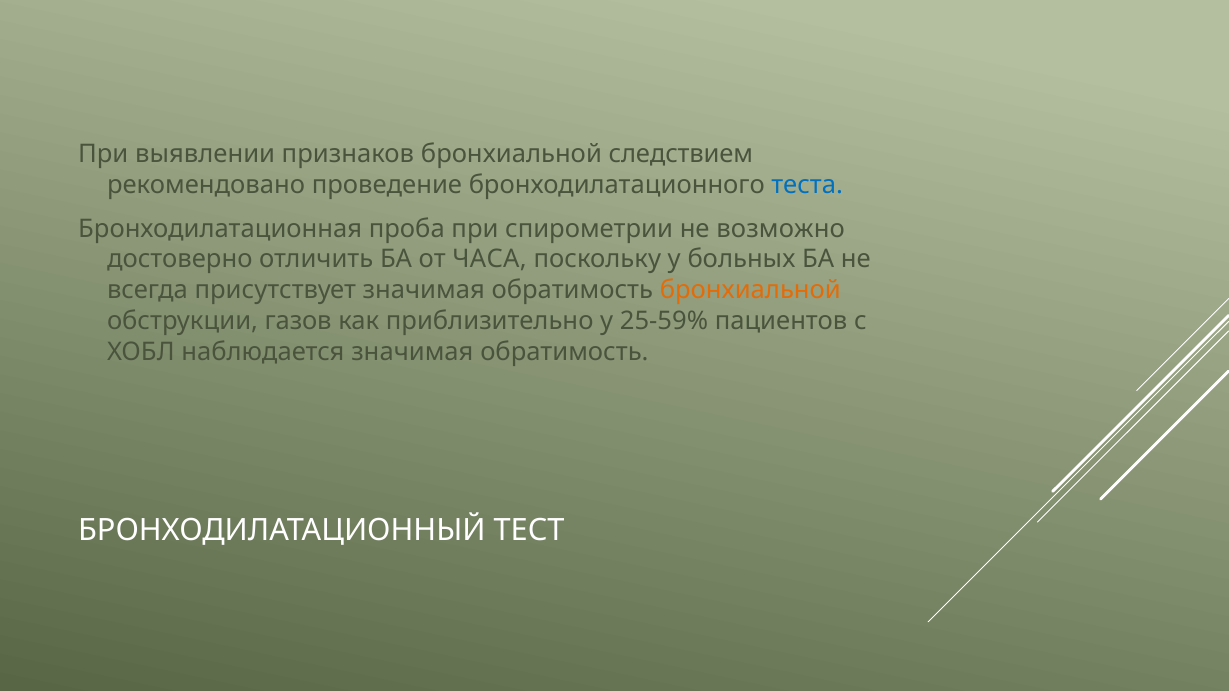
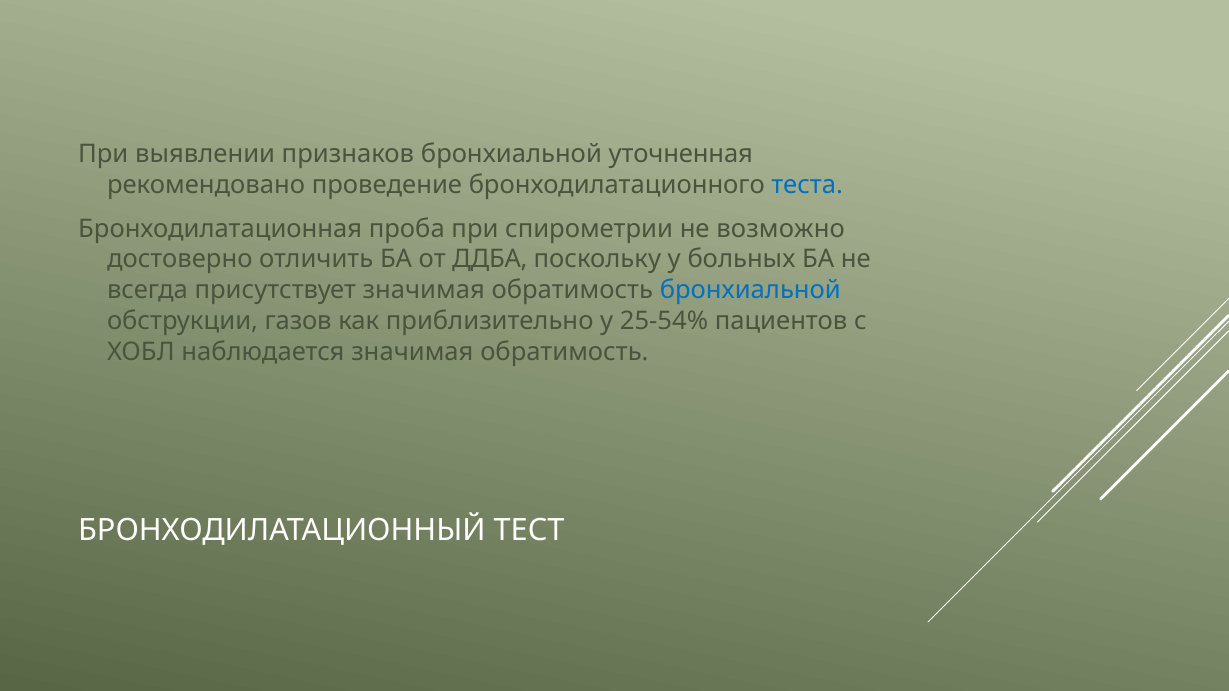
следствием: следствием -> уточненная
ЧАСА: ЧАСА -> ДДБА
бронхиальной at (750, 290) colour: orange -> blue
25-59%: 25-59% -> 25-54%
